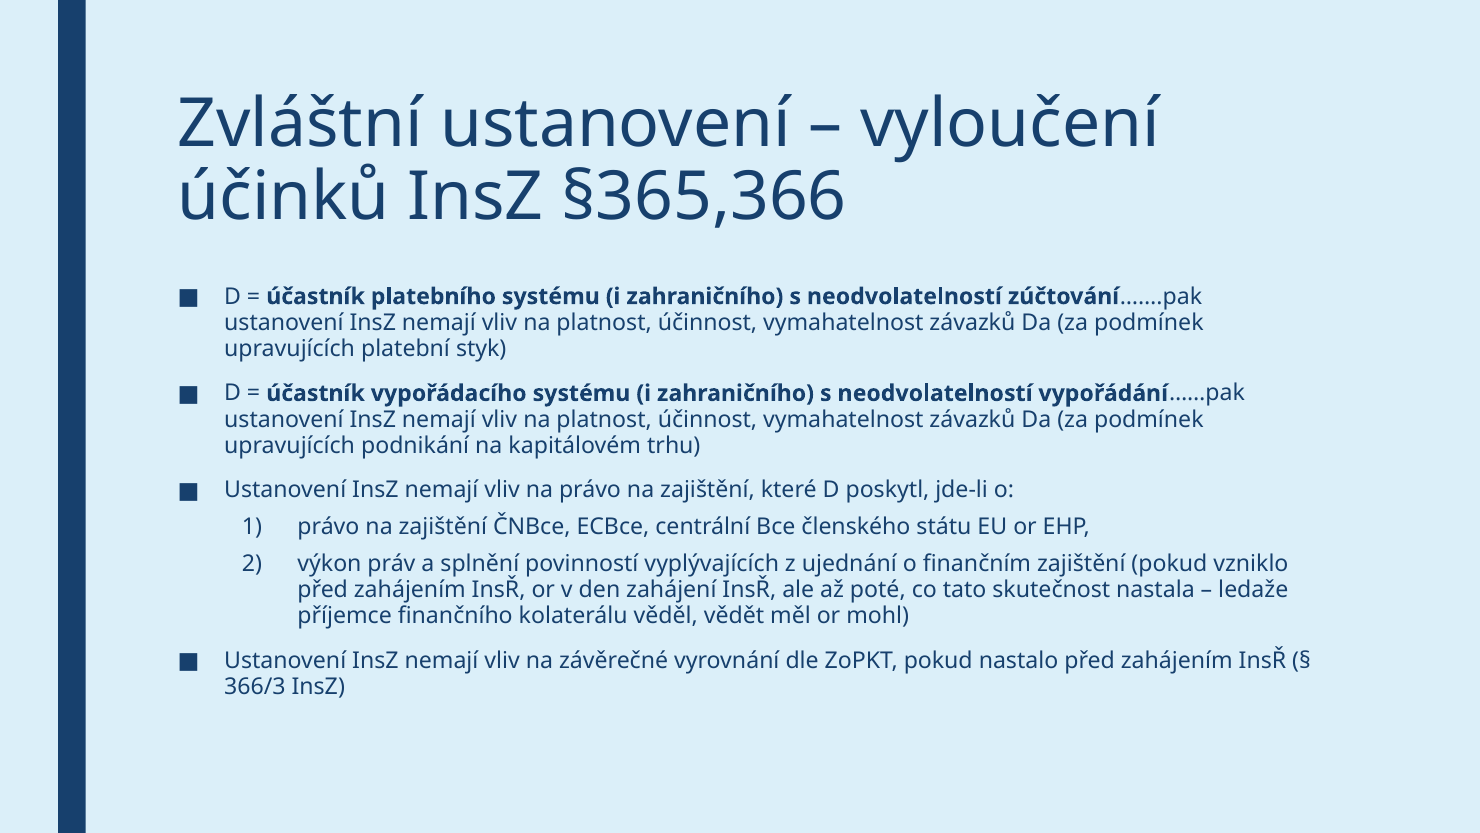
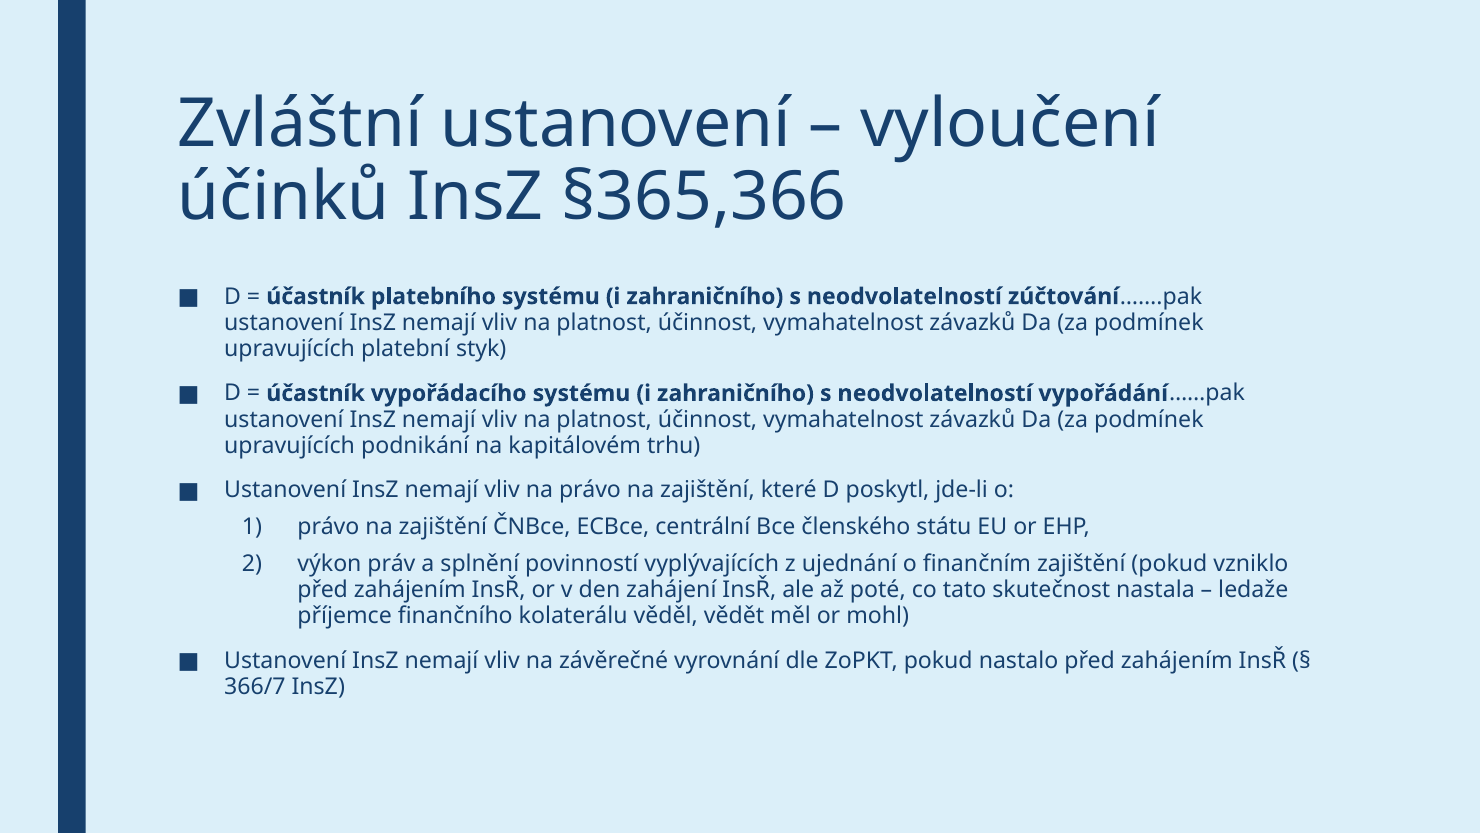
366/3: 366/3 -> 366/7
